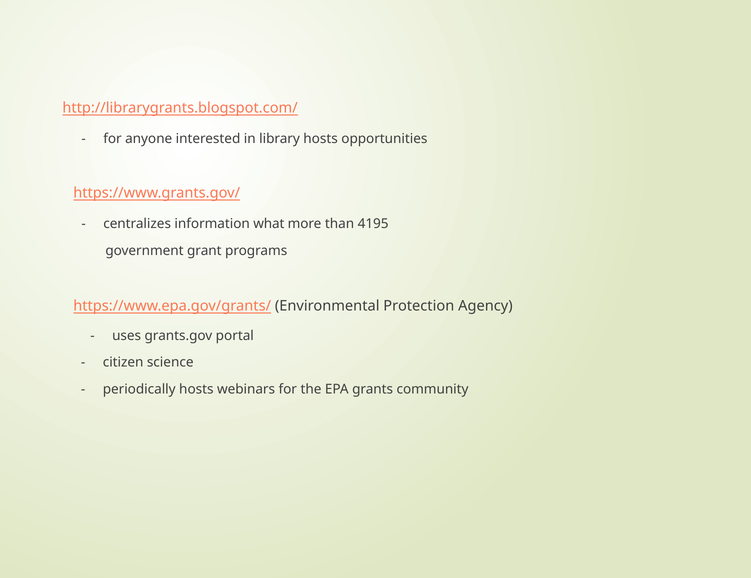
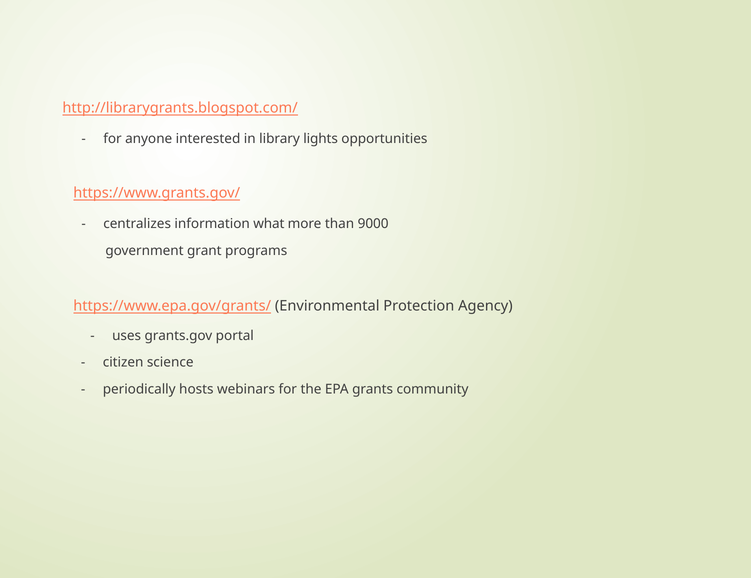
library hosts: hosts -> lights
4195: 4195 -> 9000
